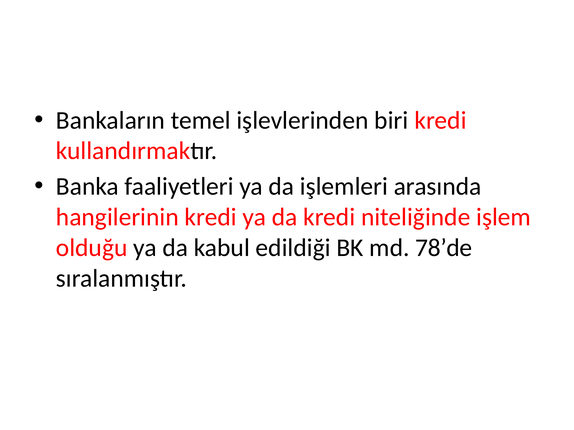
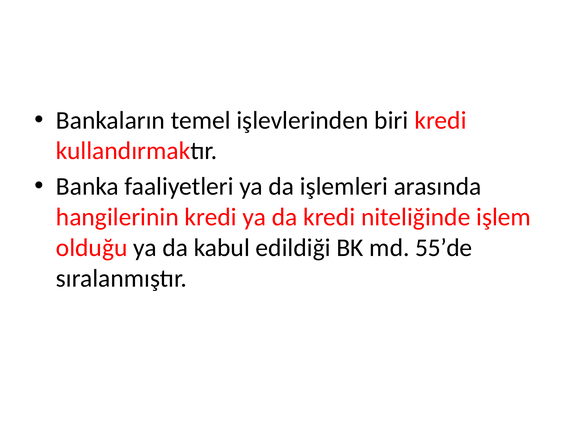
78’de: 78’de -> 55’de
